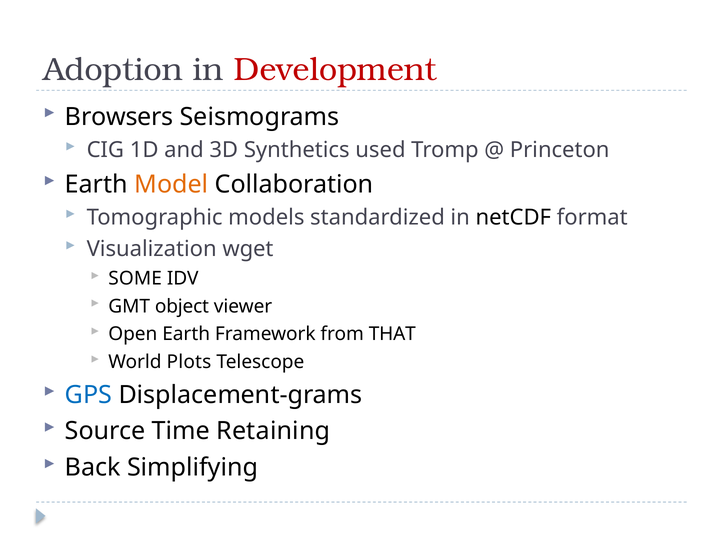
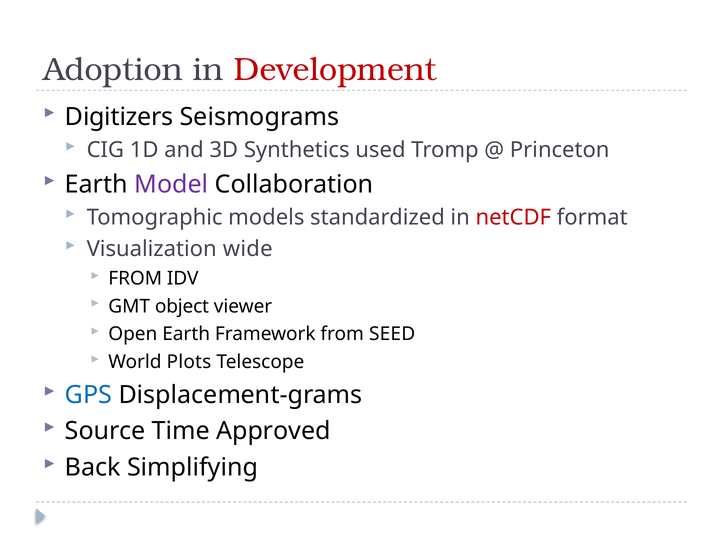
Browsers: Browsers -> Digitizers
Model colour: orange -> purple
netCDF colour: black -> red
wget: wget -> wide
SOME at (135, 279): SOME -> FROM
THAT: THAT -> SEED
Retaining: Retaining -> Approved
